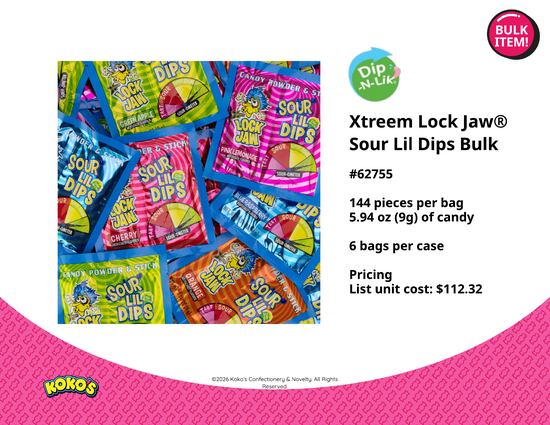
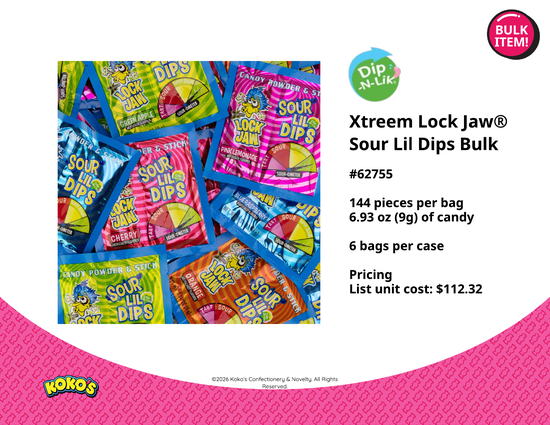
5.94: 5.94 -> 6.93
